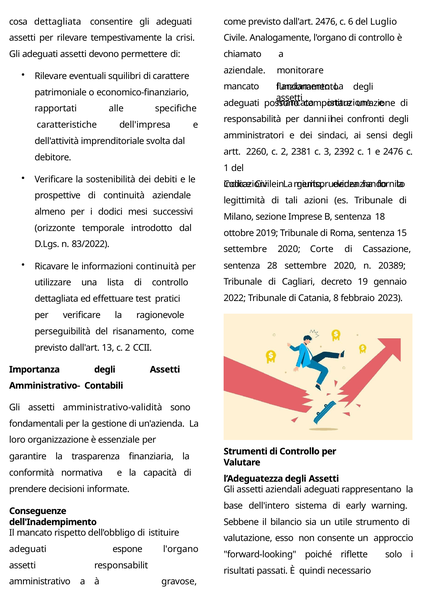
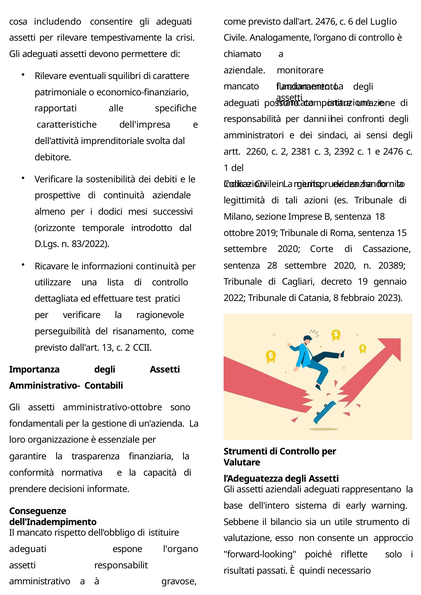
cosa dettagliata: dettagliata -> includendo
amministrativo-validità: amministrativo-validità -> amministrativo-ottobre
